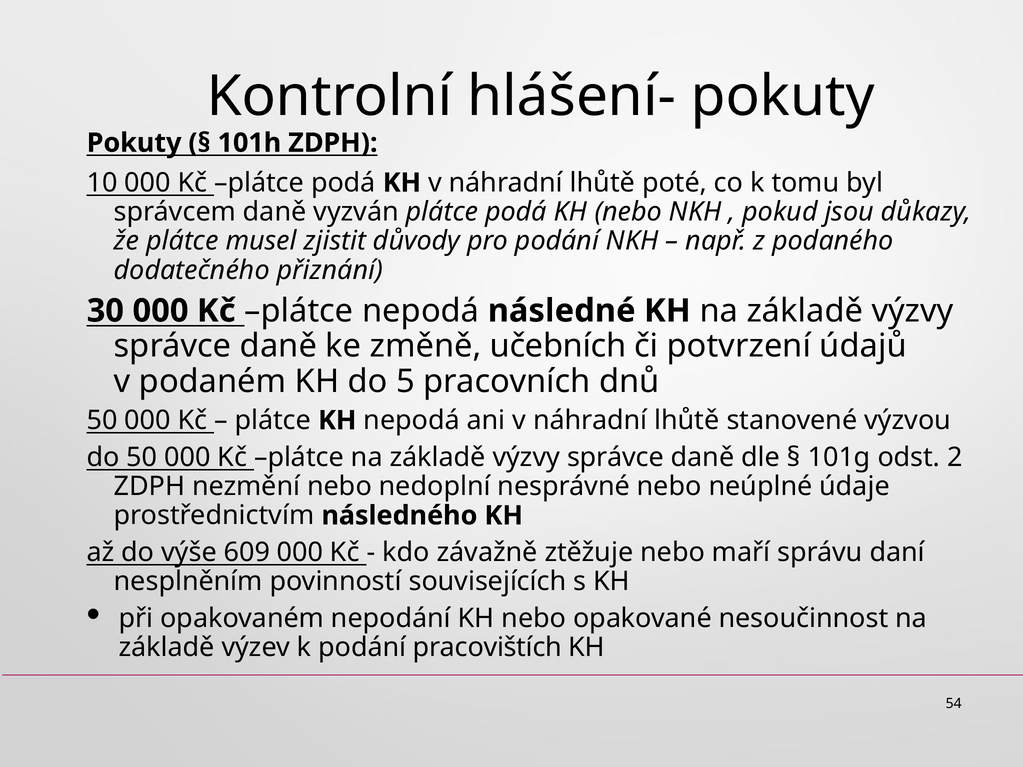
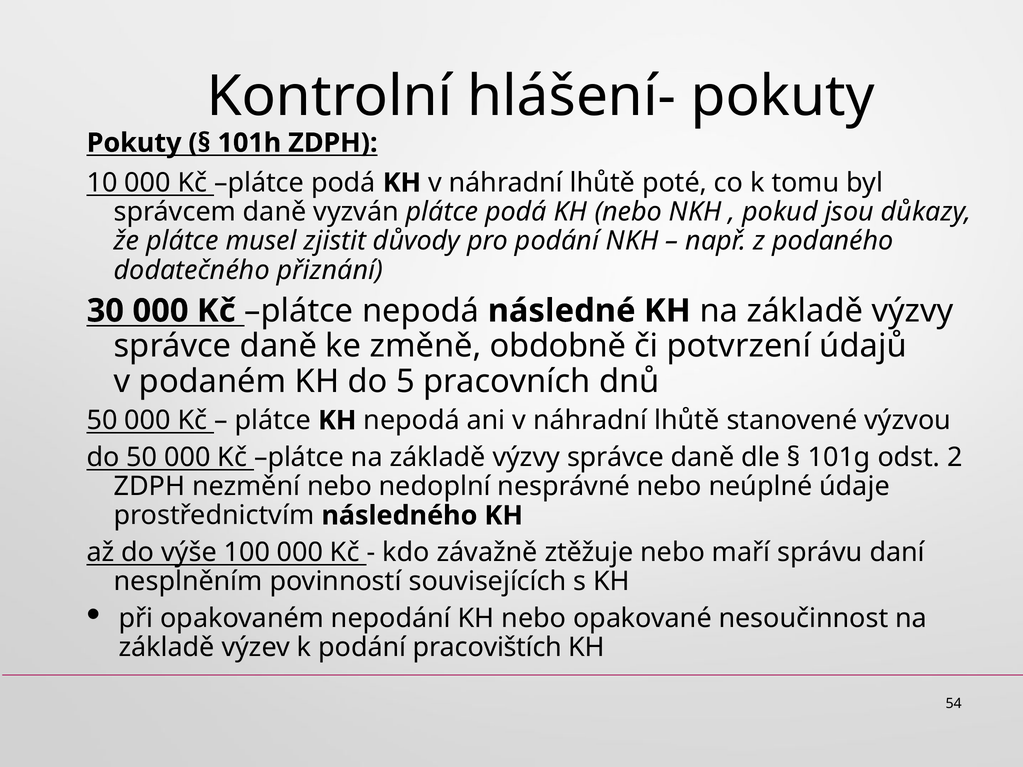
učebních: učebních -> obdobně
609: 609 -> 100
